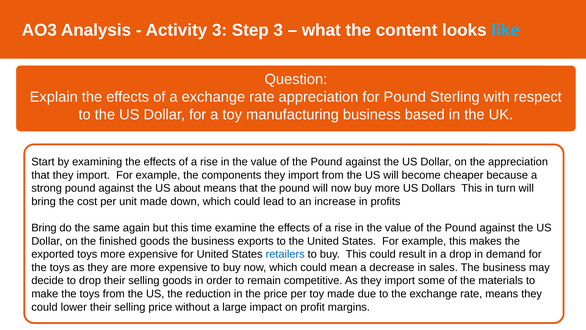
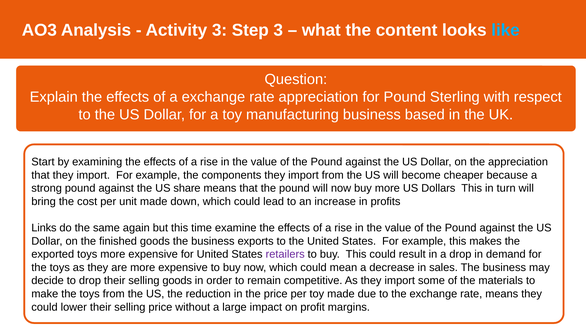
about: about -> share
Bring at (44, 228): Bring -> Links
retailers colour: blue -> purple
